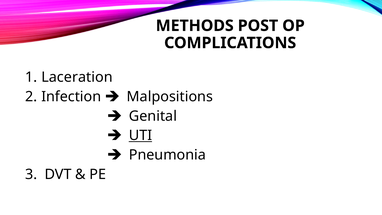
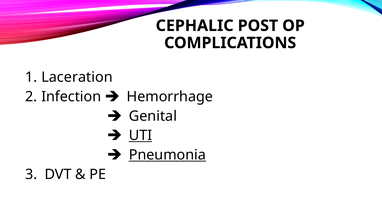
METHODS: METHODS -> CEPHALIC
Malpositions: Malpositions -> Hemorrhage
Pneumonia underline: none -> present
